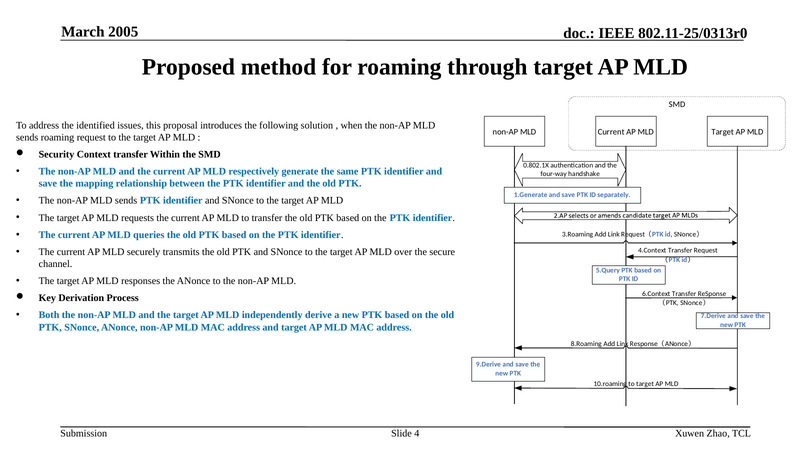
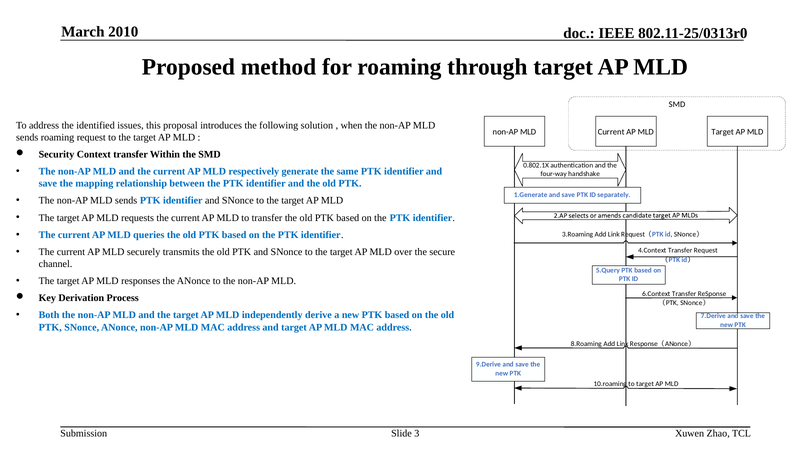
2005: 2005 -> 2010
4: 4 -> 3
